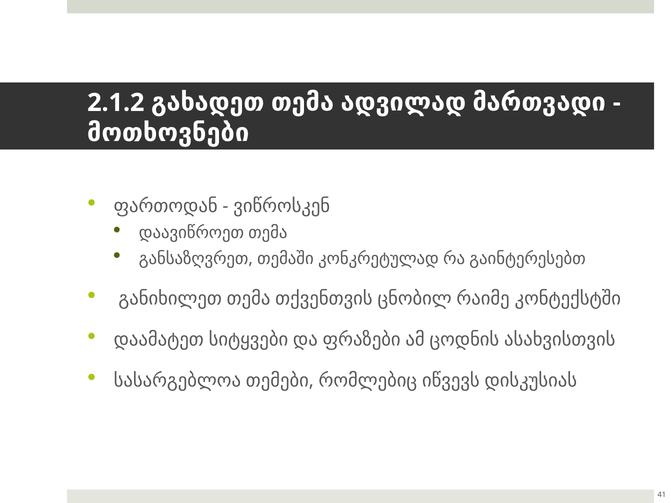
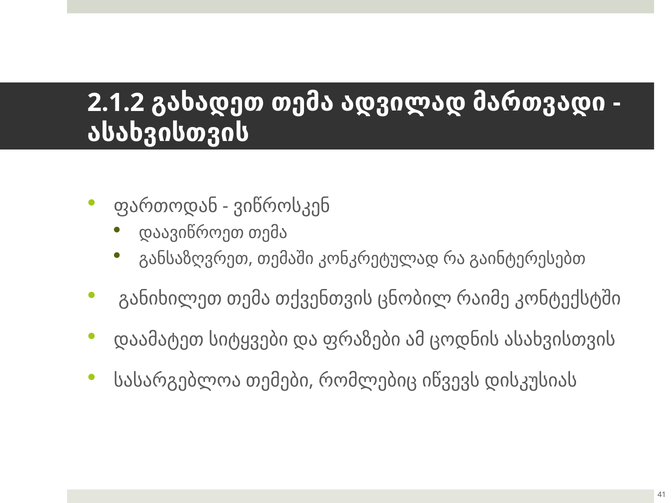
მოთხოვნები at (168, 133): მოთხოვნები -> ასახვისთვის
